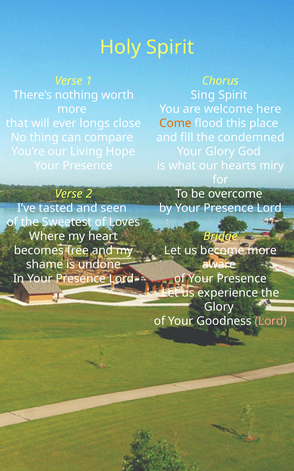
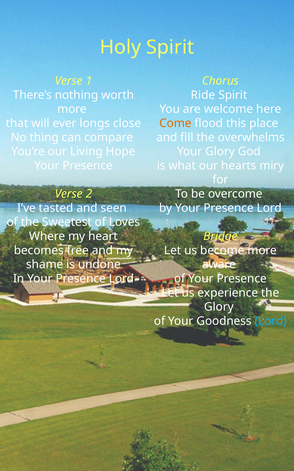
Sing: Sing -> Ride
condemned: condemned -> overwhelms
Lord at (271, 321) colour: pink -> light blue
